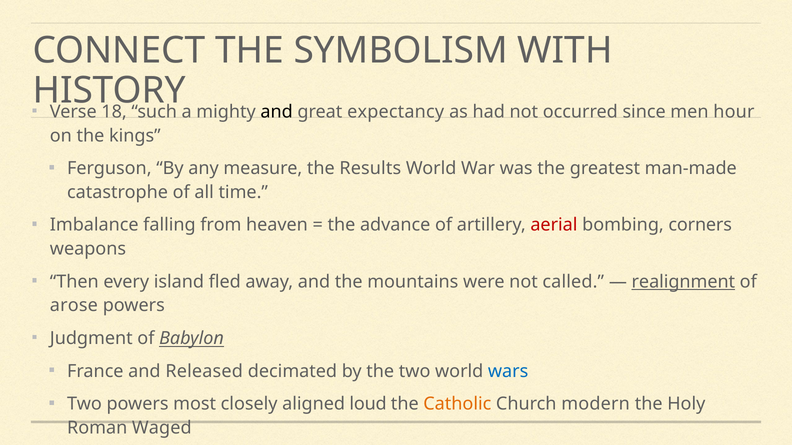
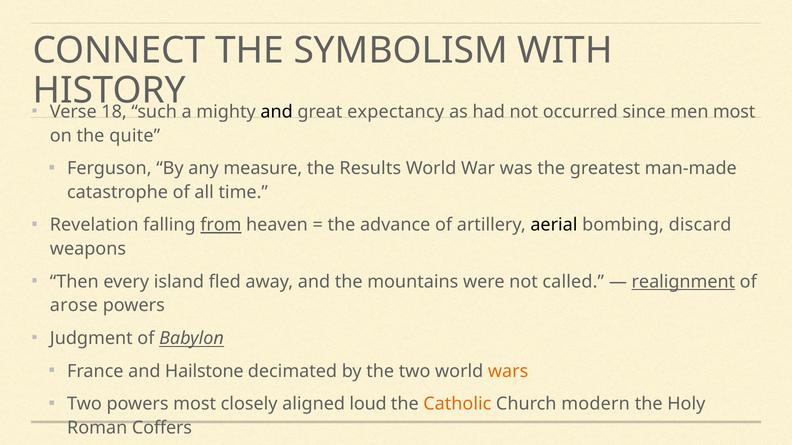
men hour: hour -> most
kings: kings -> quite
Imbalance: Imbalance -> Revelation
from underline: none -> present
aerial colour: red -> black
corners: corners -> discard
Released: Released -> Hailstone
wars colour: blue -> orange
Waged: Waged -> Coffers
